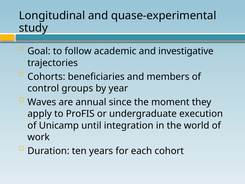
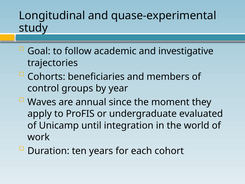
execution: execution -> evaluated
